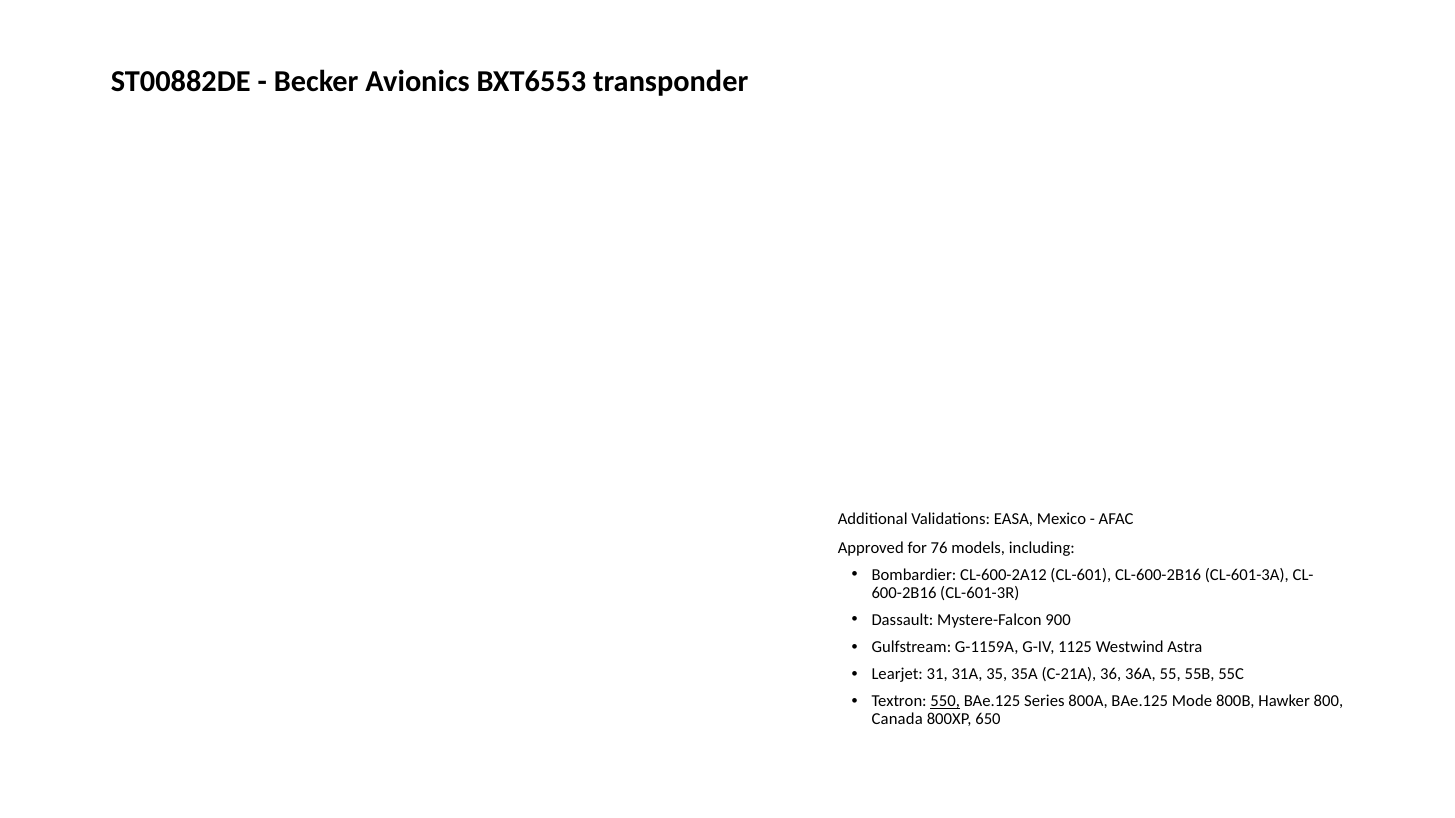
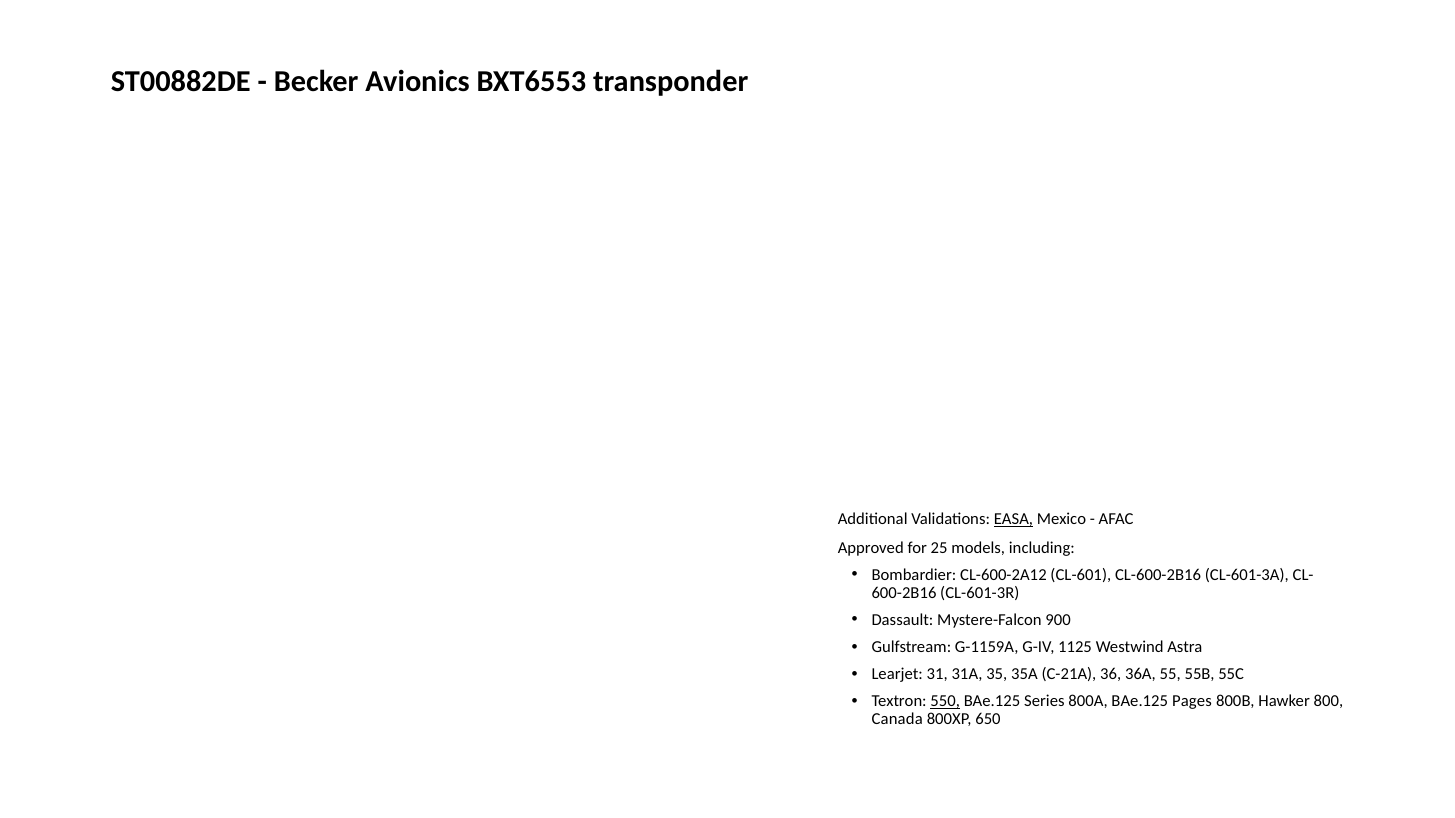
EASA underline: none -> present
76: 76 -> 25
Mode: Mode -> Pages
